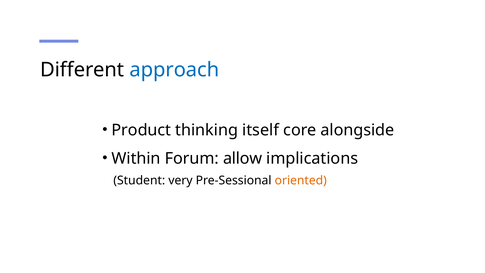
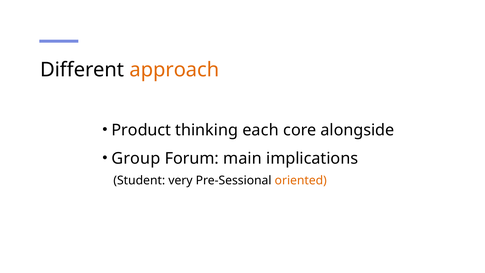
approach colour: blue -> orange
itself: itself -> each
Within: Within -> Group
allow: allow -> main
